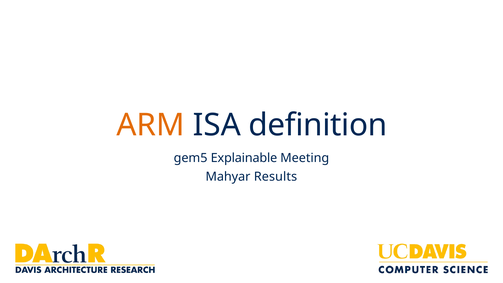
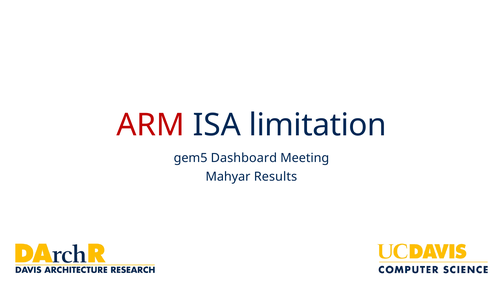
ARM colour: orange -> red
definition: definition -> limitation
Explainable: Explainable -> Dashboard
